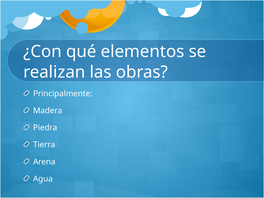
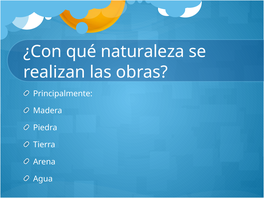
elementos: elementos -> naturaleza
